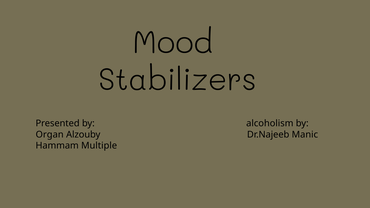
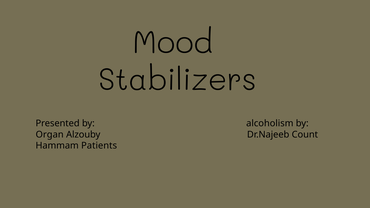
Manic: Manic -> Count
Multiple: Multiple -> Patients
